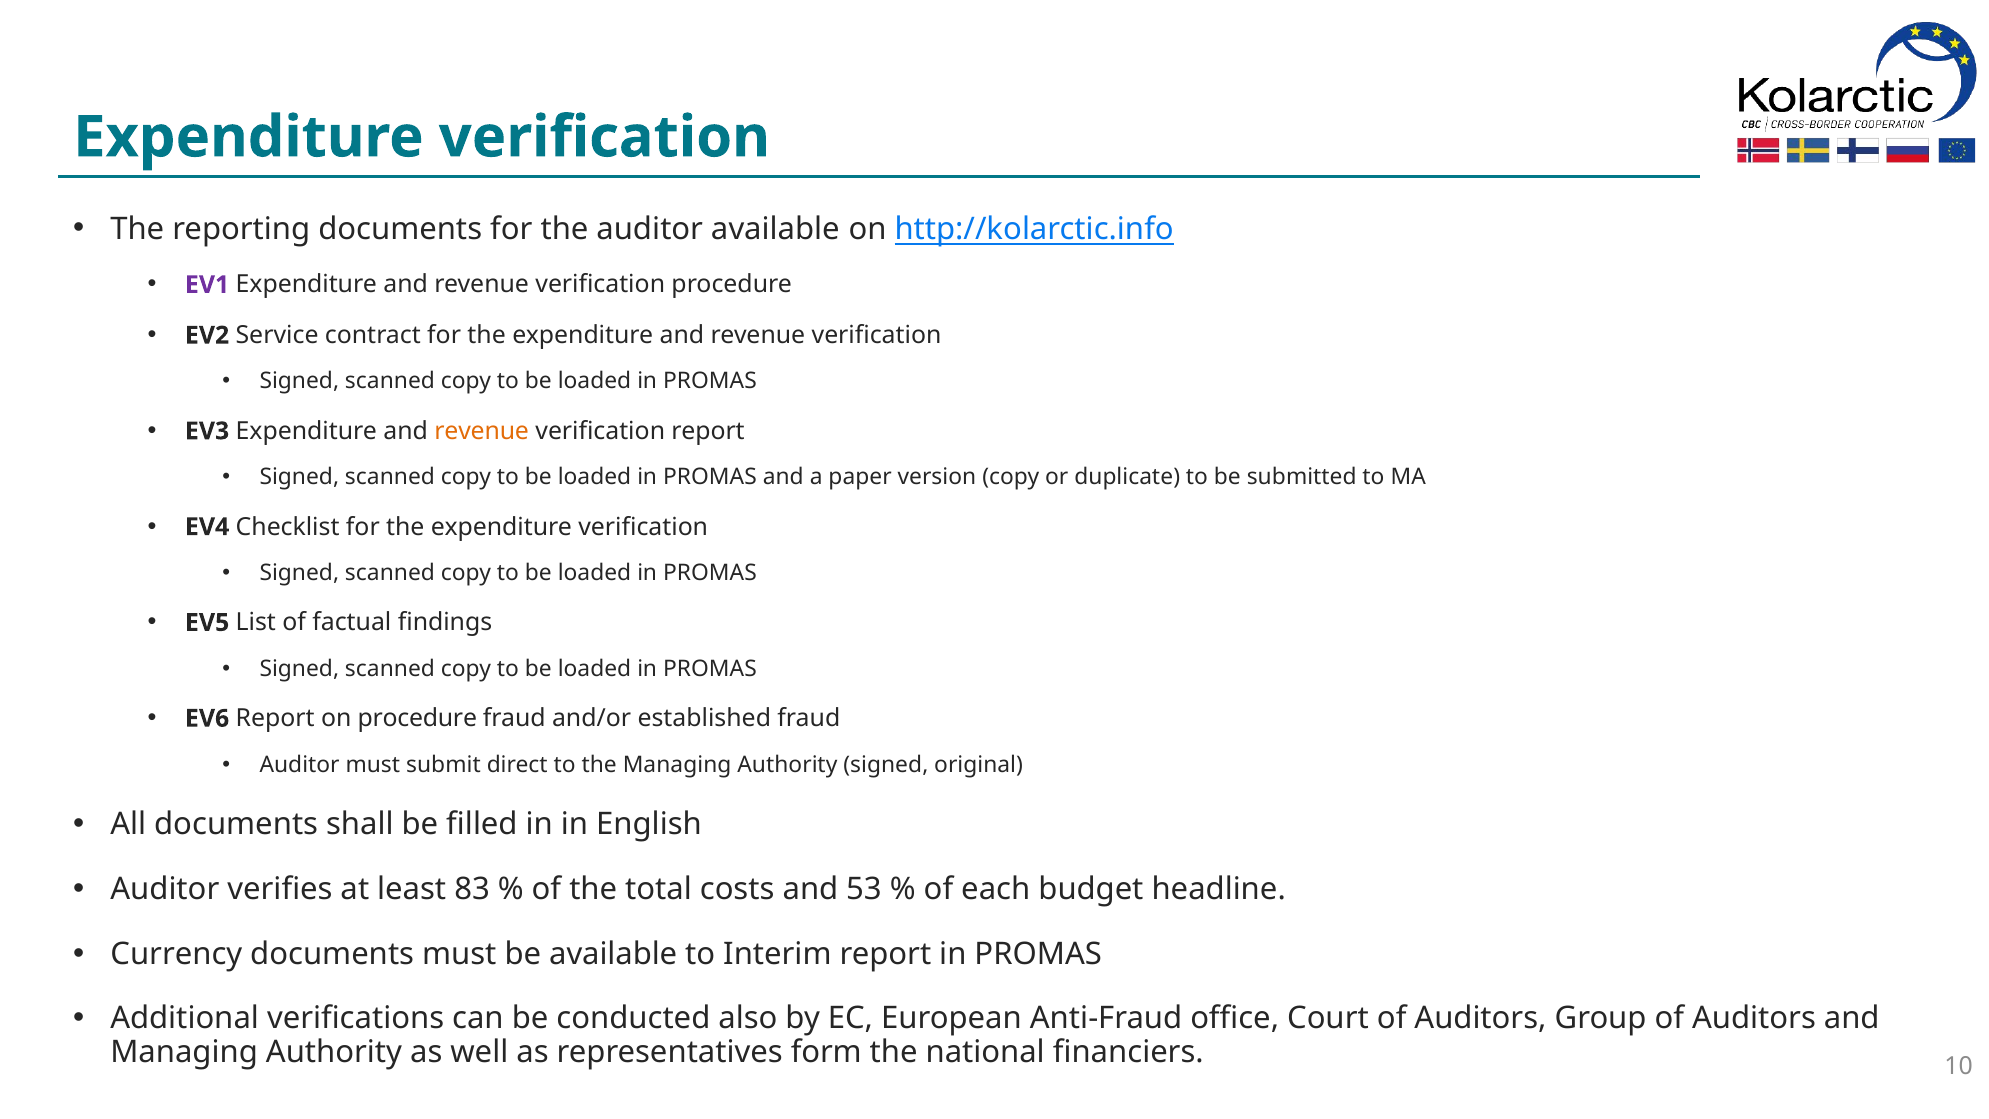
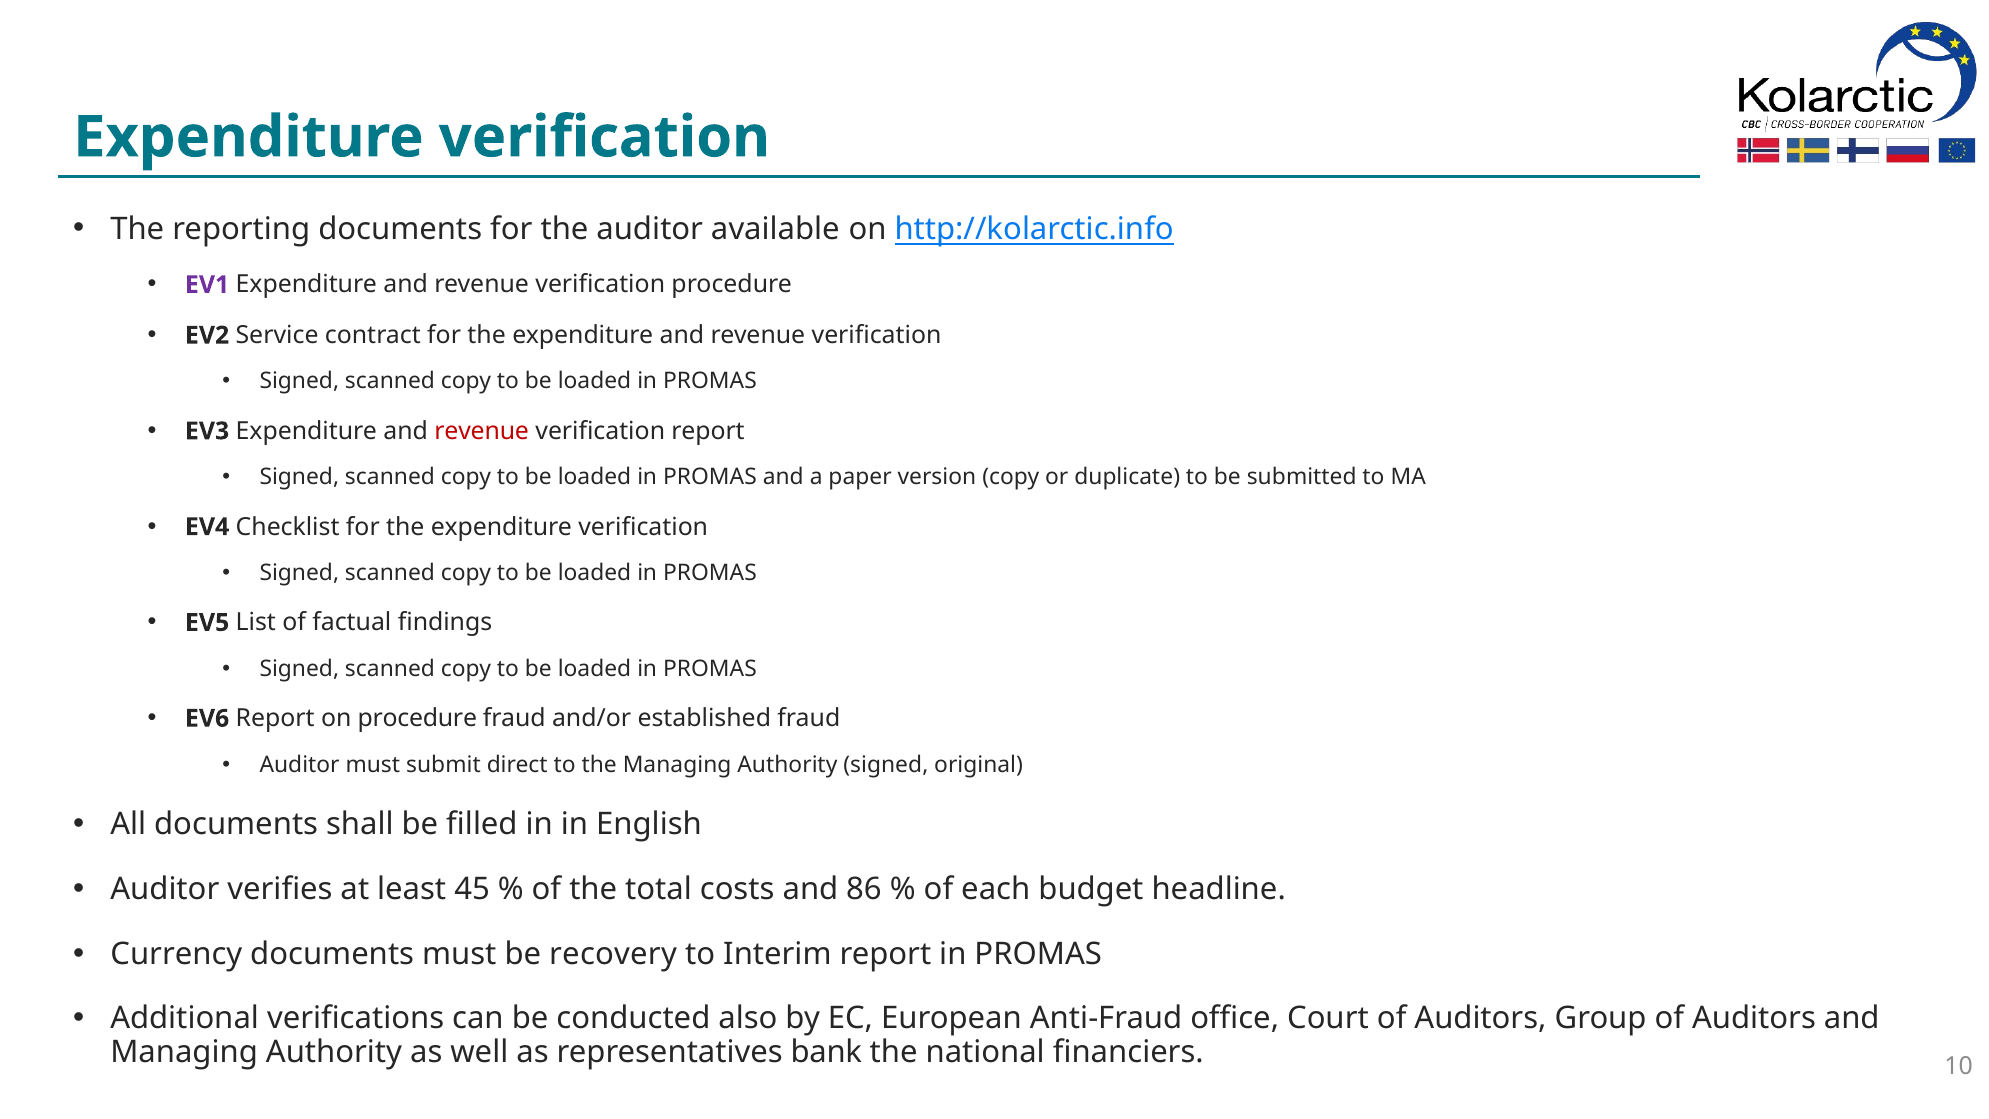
revenue at (482, 431) colour: orange -> red
83: 83 -> 45
53: 53 -> 86
be available: available -> recovery
form: form -> bank
